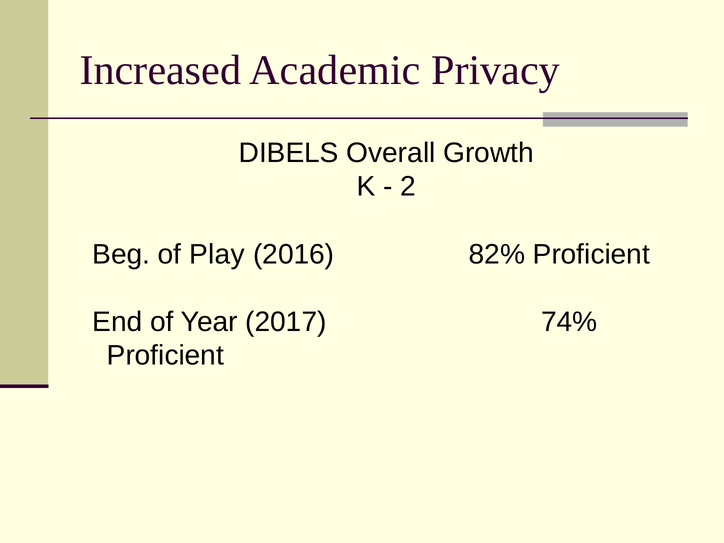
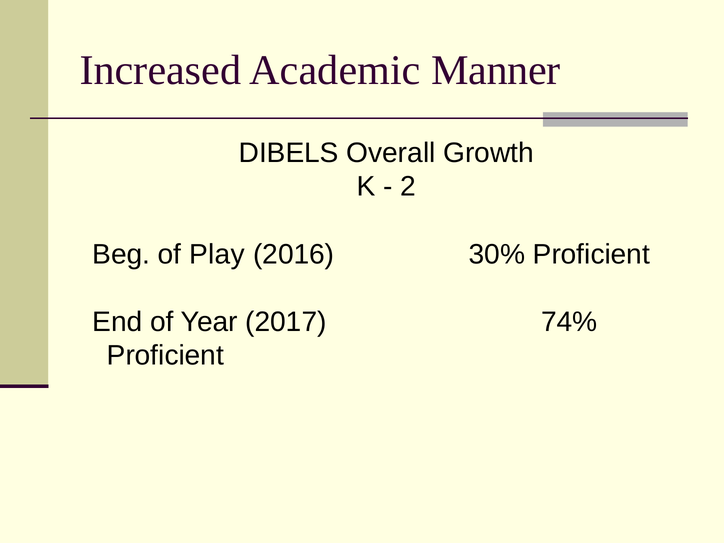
Privacy: Privacy -> Manner
82%: 82% -> 30%
